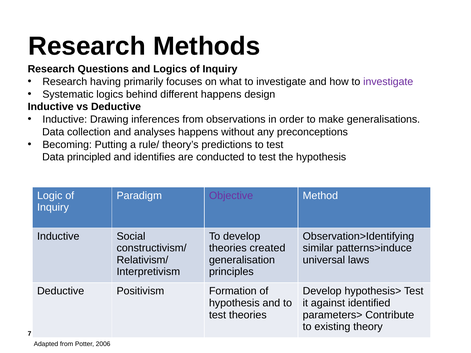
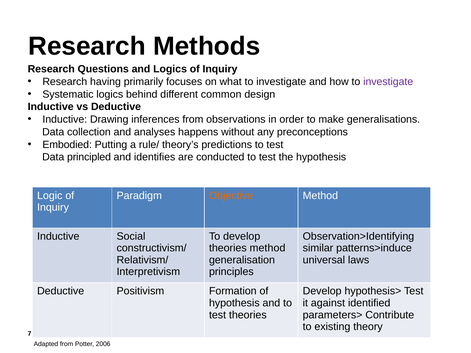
different happens: happens -> common
Becoming: Becoming -> Embodied
Objective colour: purple -> orange
theories created: created -> method
